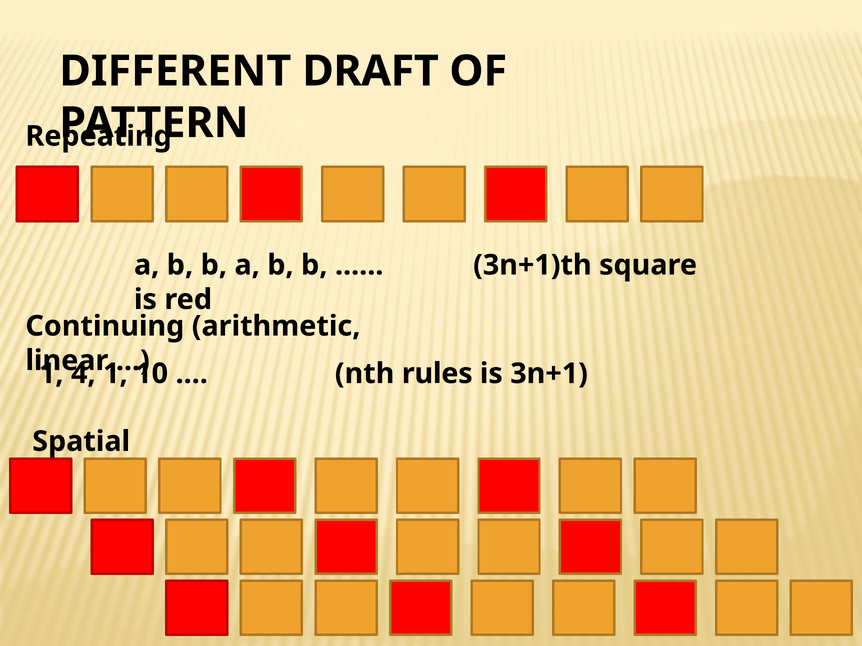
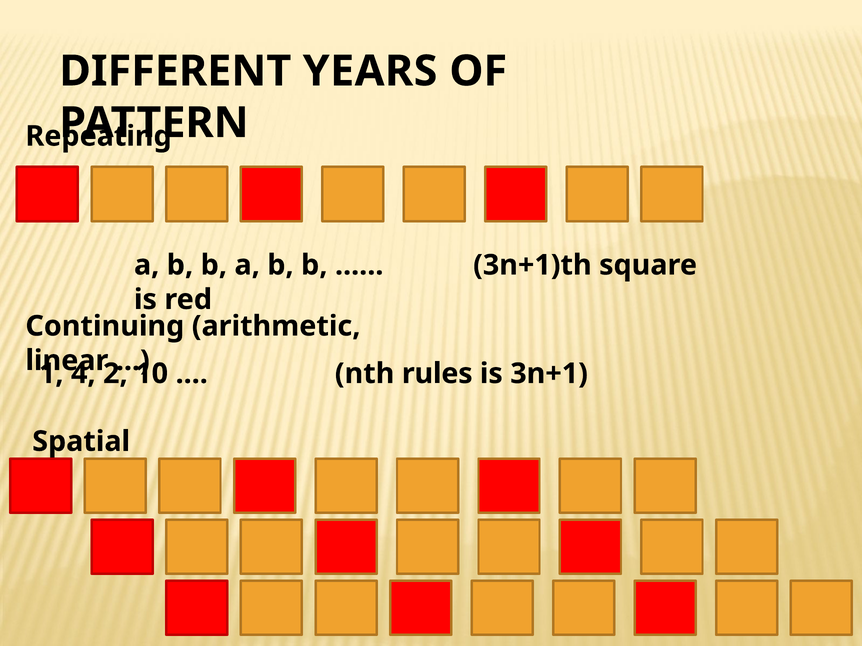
DRAFT: DRAFT -> YEARS
1 at (115, 374): 1 -> 2
